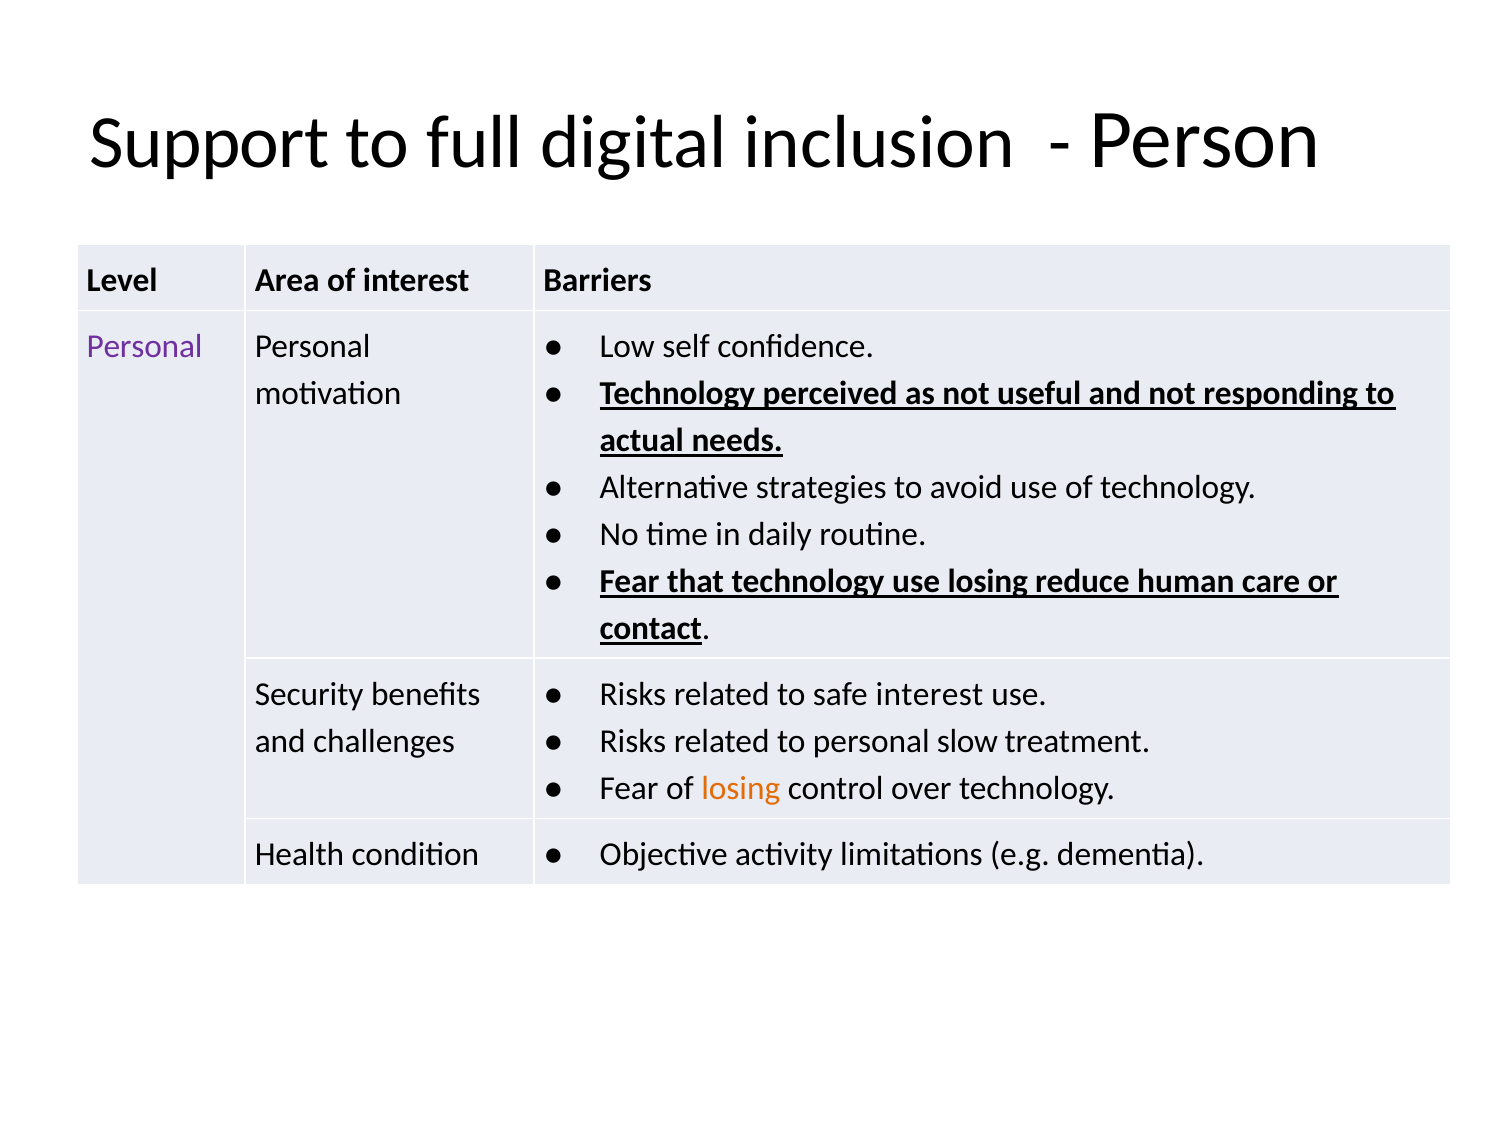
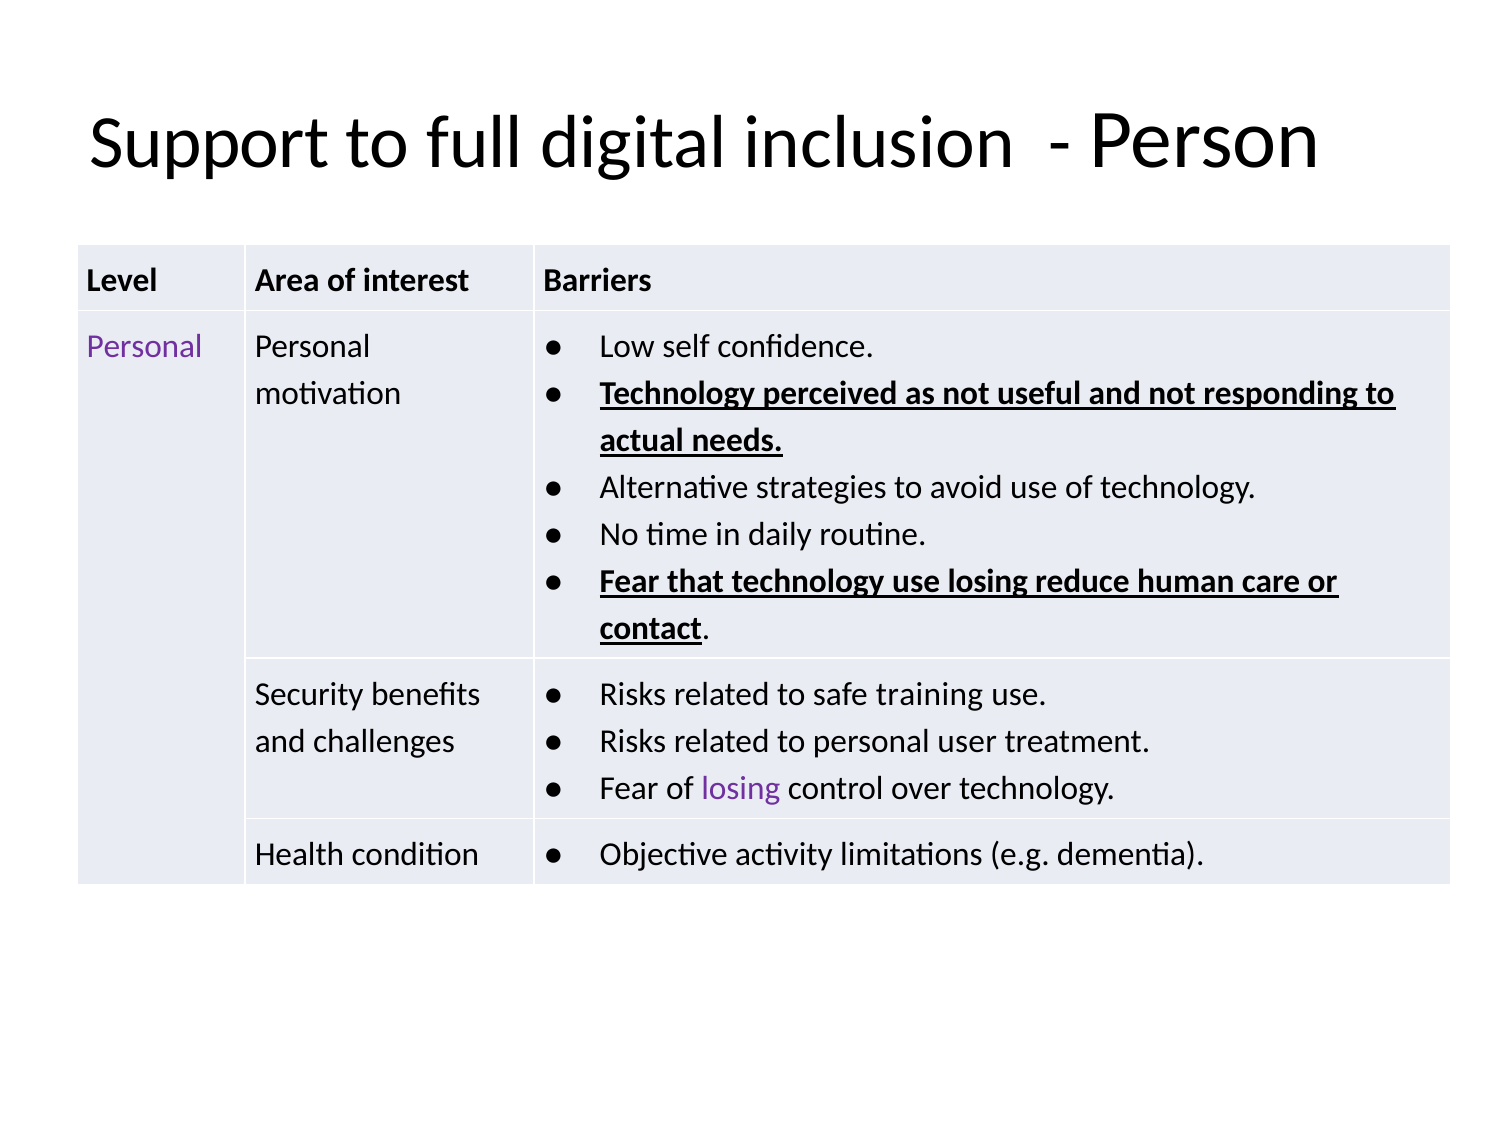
safe interest: interest -> training
slow: slow -> user
losing at (741, 789) colour: orange -> purple
